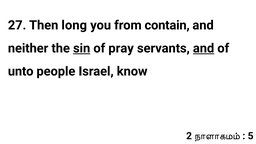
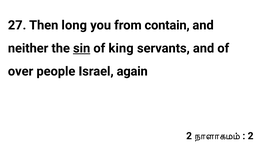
pray: pray -> king
and at (204, 48) underline: present -> none
unto: unto -> over
know: know -> again
5 at (251, 136): 5 -> 2
